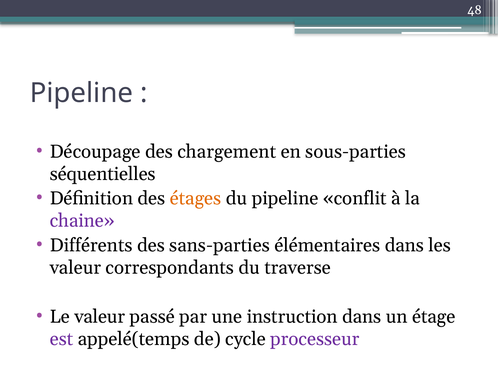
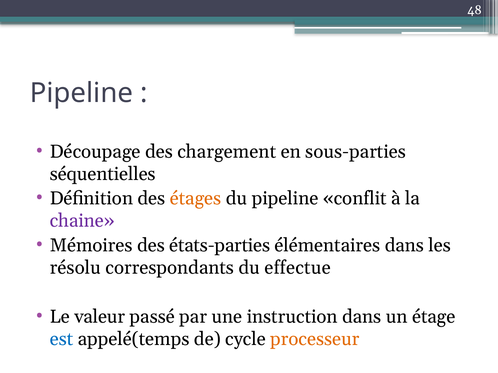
Différents: Différents -> Mémoires
sans-parties: sans-parties -> états-parties
valeur at (75, 268): valeur -> résolu
traverse: traverse -> effectue
est colour: purple -> blue
processeur colour: purple -> orange
